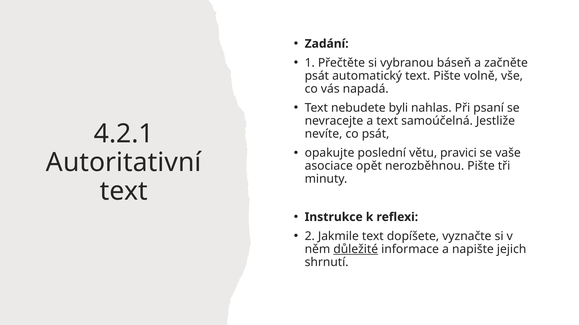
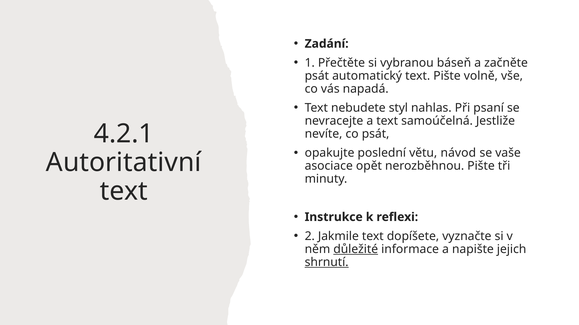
byli: byli -> styl
pravici: pravici -> návod
shrnutí underline: none -> present
